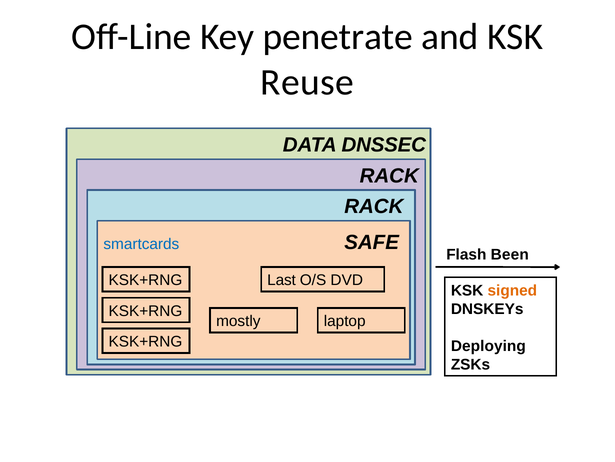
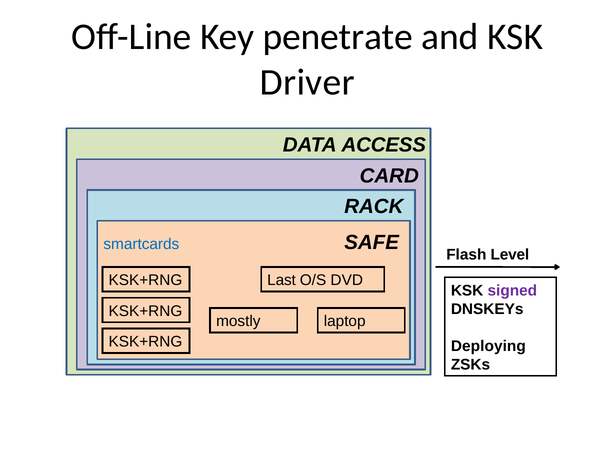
Reuse: Reuse -> Driver
DNSSEC: DNSSEC -> ACCESS
RACK at (389, 176): RACK -> CARD
Been: Been -> Level
signed colour: orange -> purple
